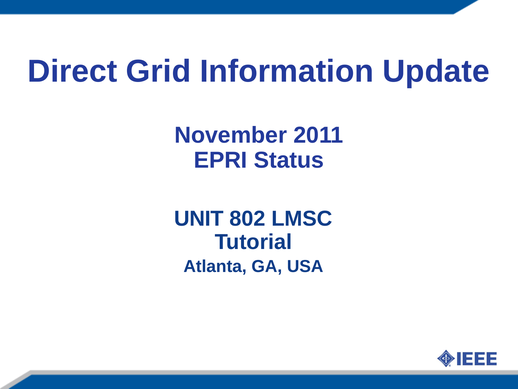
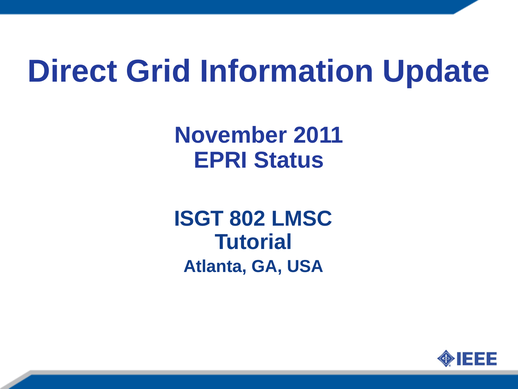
UNIT: UNIT -> ISGT
